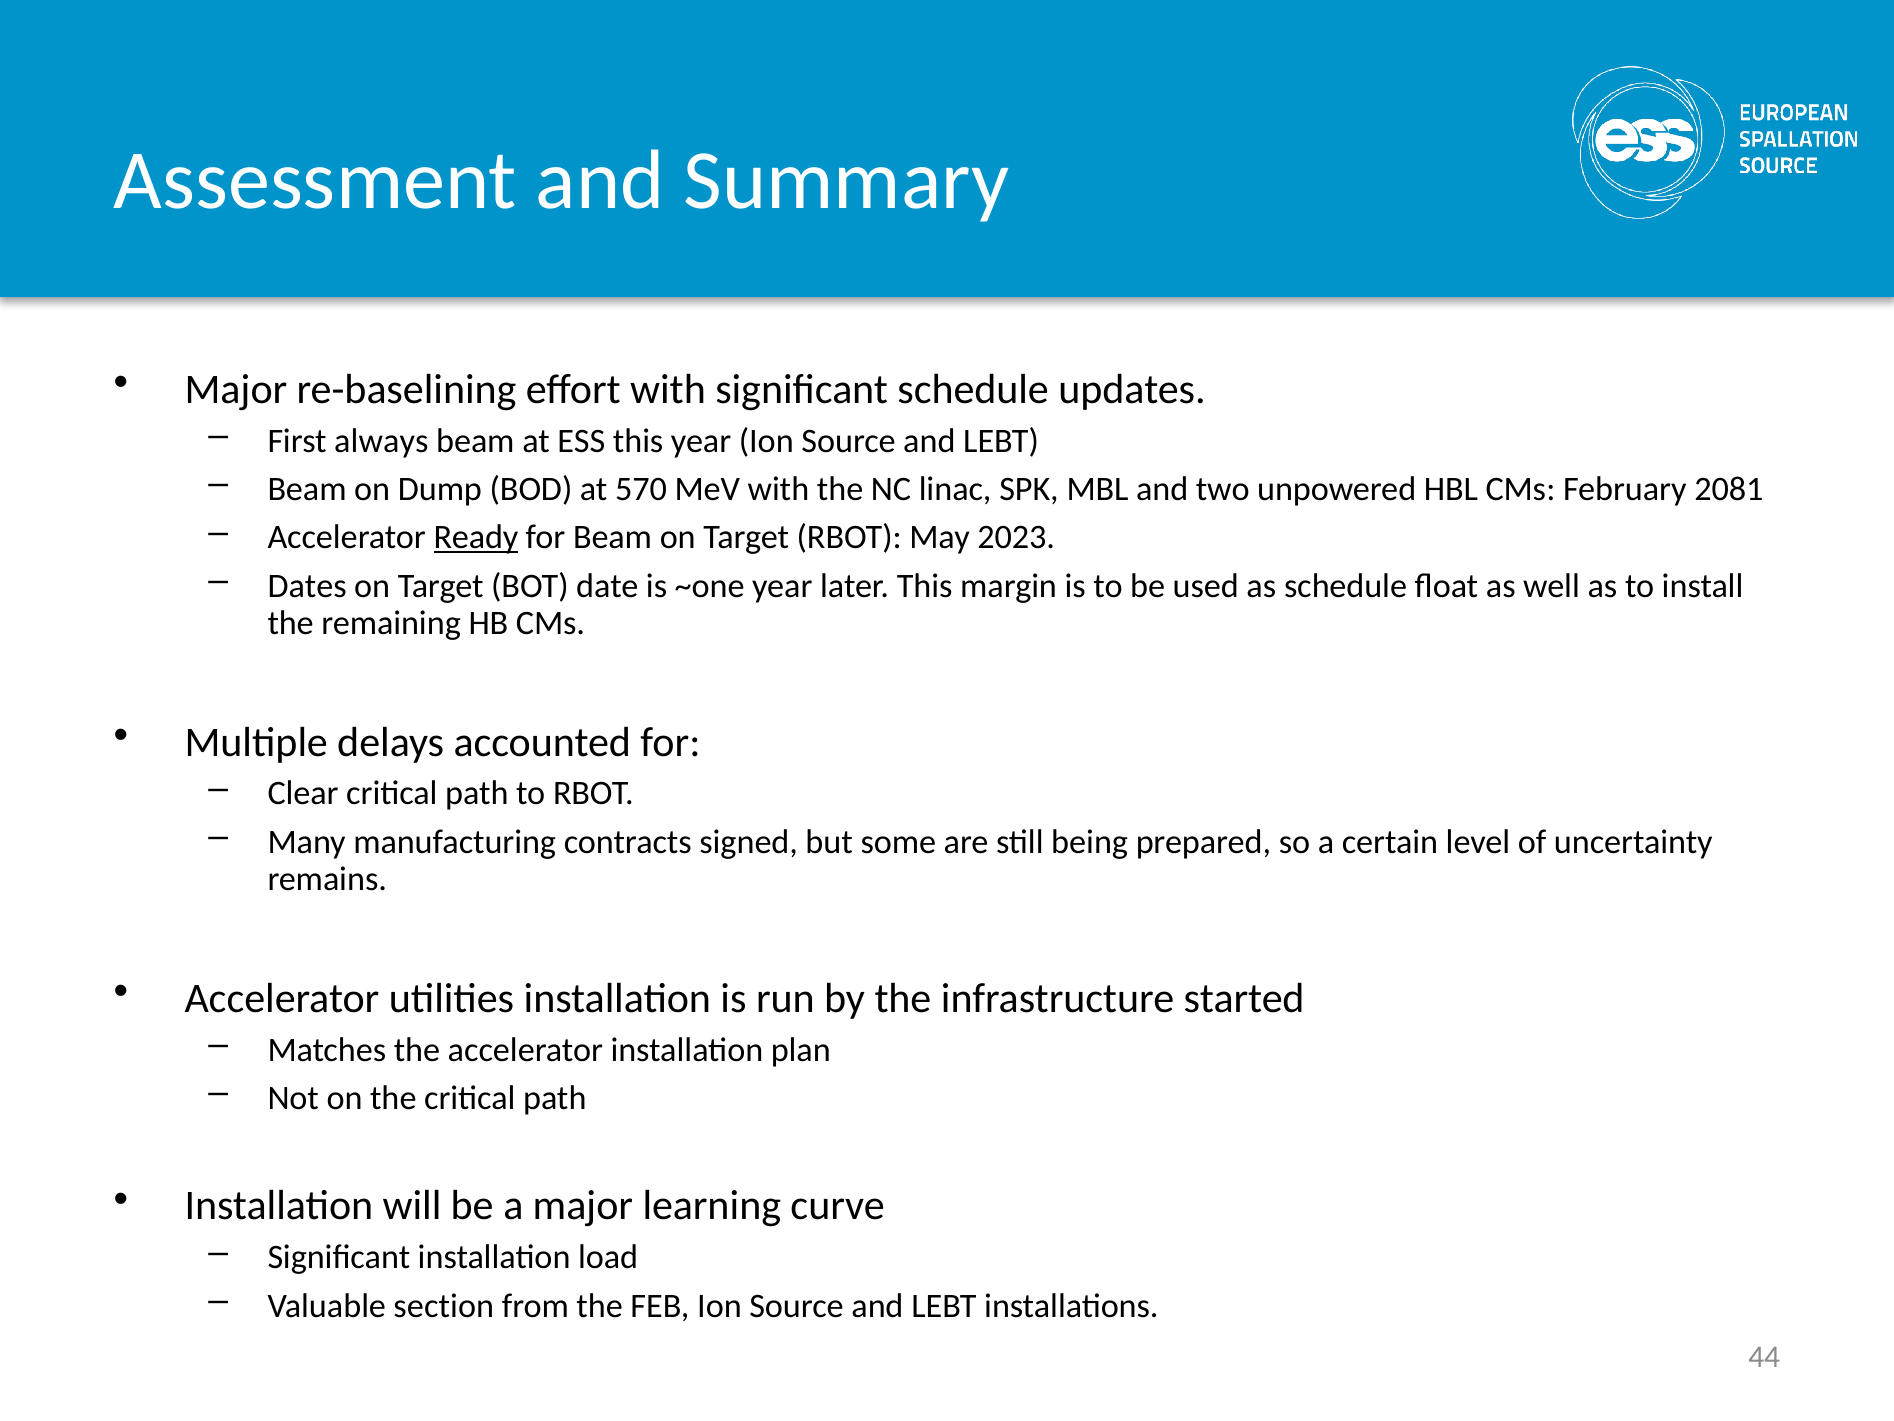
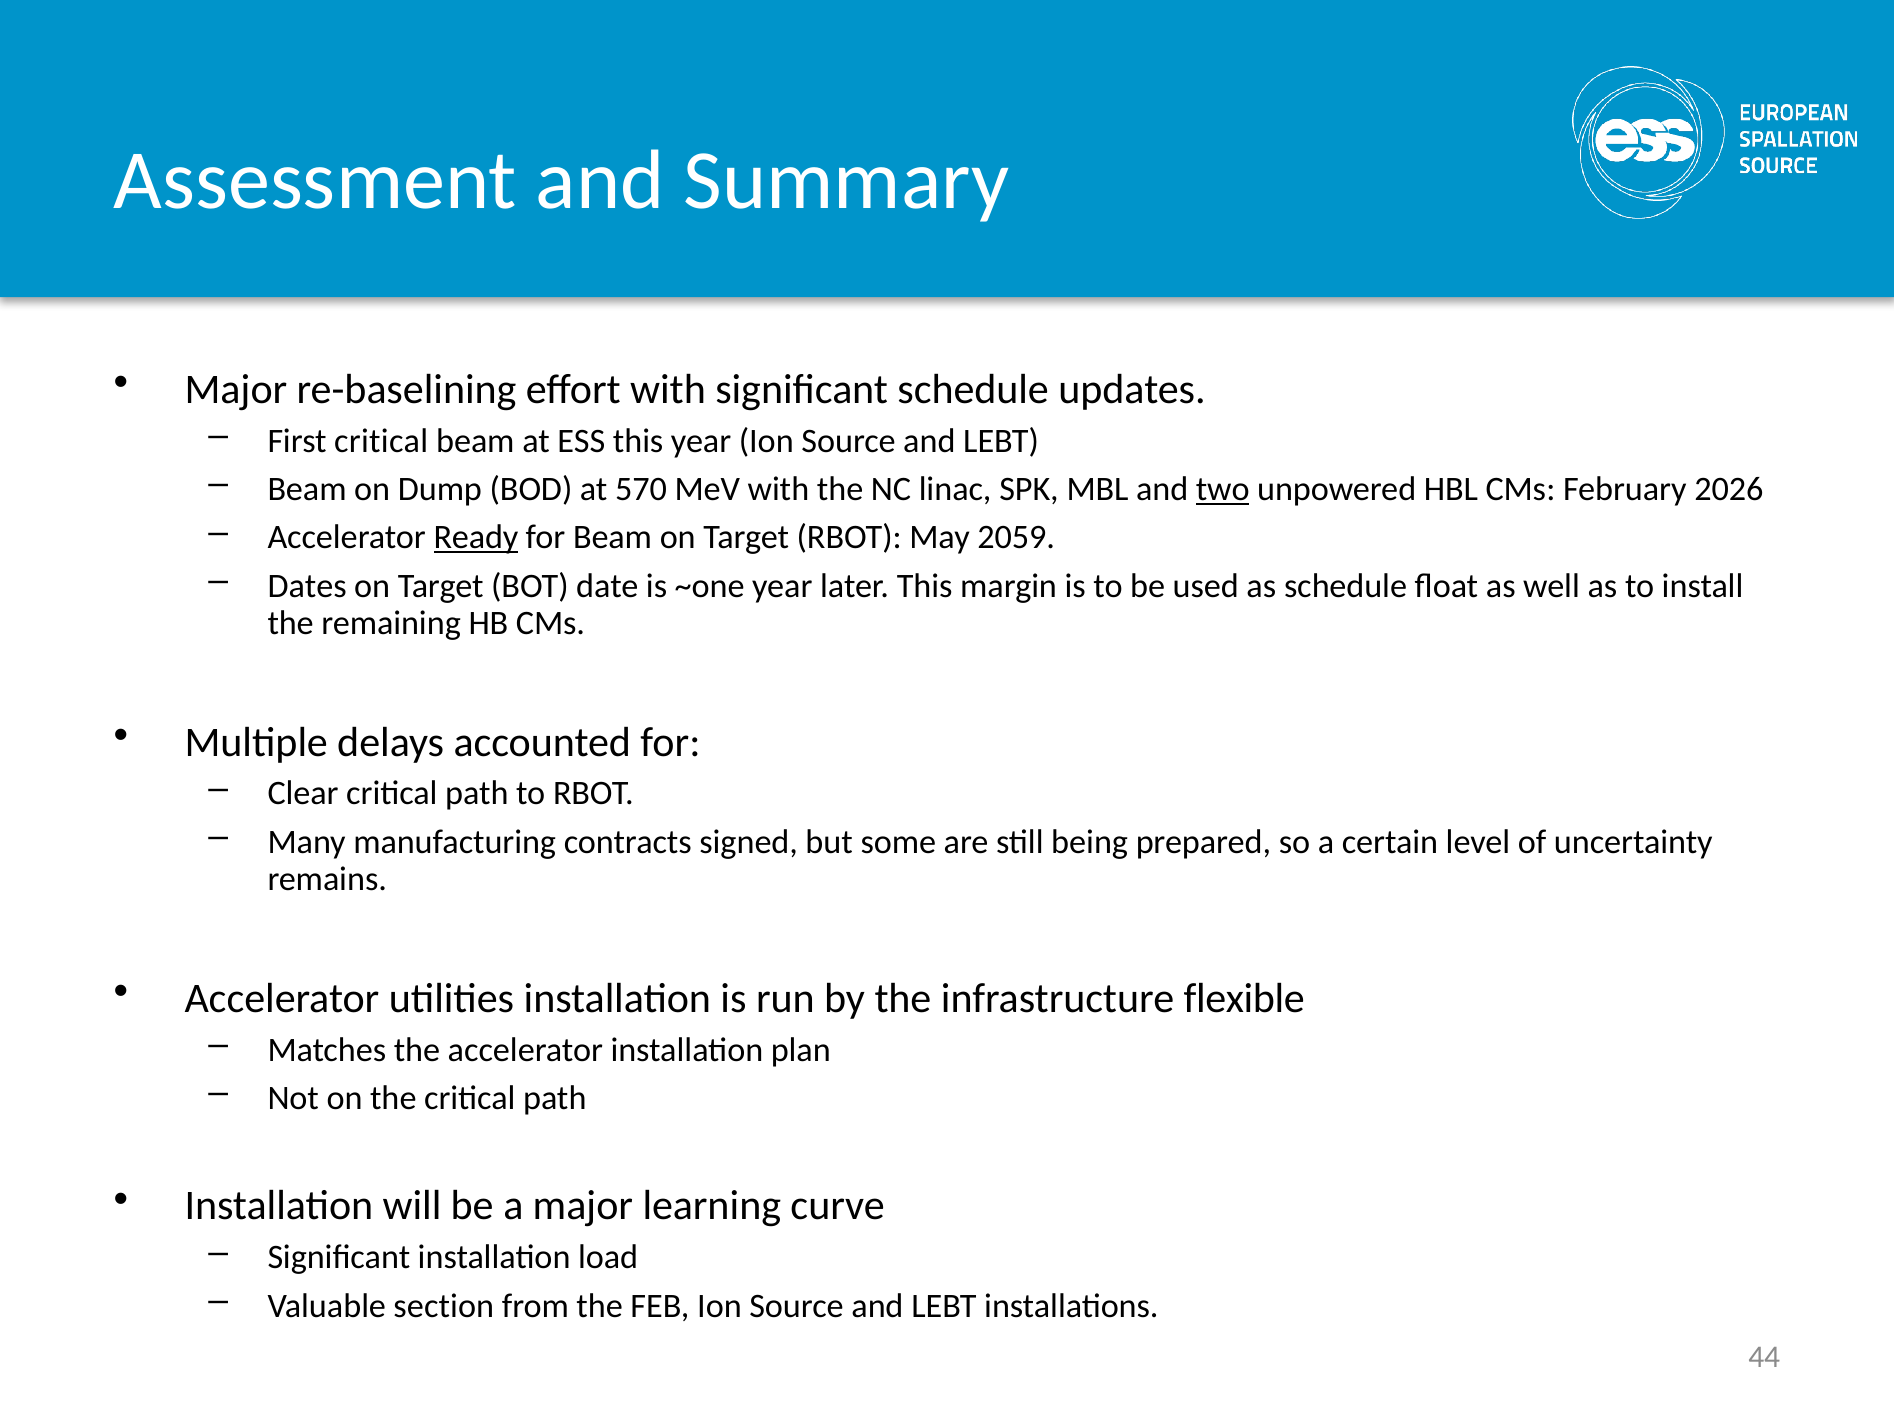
First always: always -> critical
two underline: none -> present
2081: 2081 -> 2026
2023: 2023 -> 2059
started: started -> flexible
